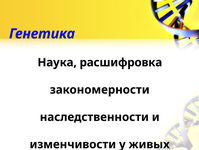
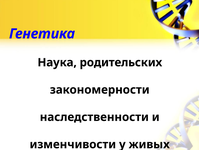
расшифровка: расшифровка -> родительских
